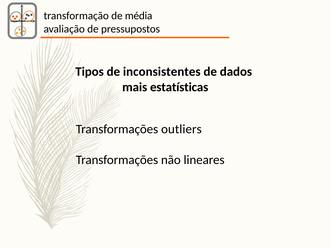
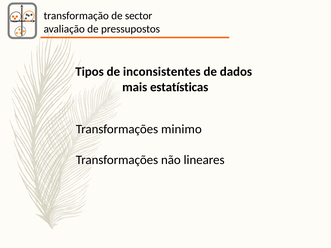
média: média -> sector
outliers: outliers -> minimo
